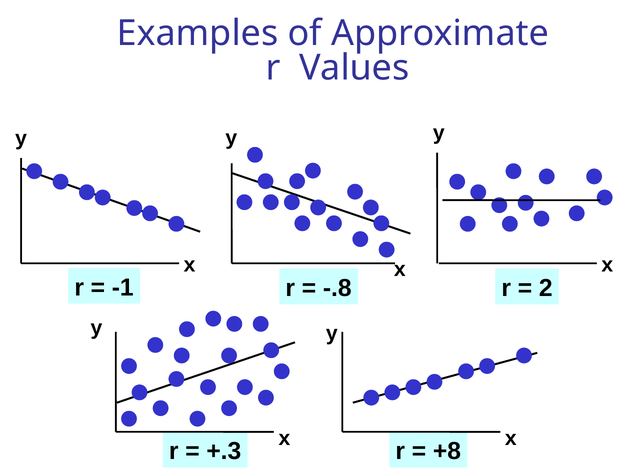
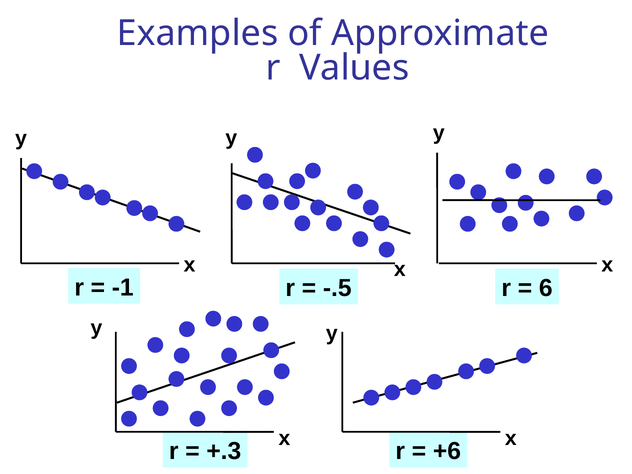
-.8: -.8 -> -.5
2: 2 -> 6
+8: +8 -> +6
